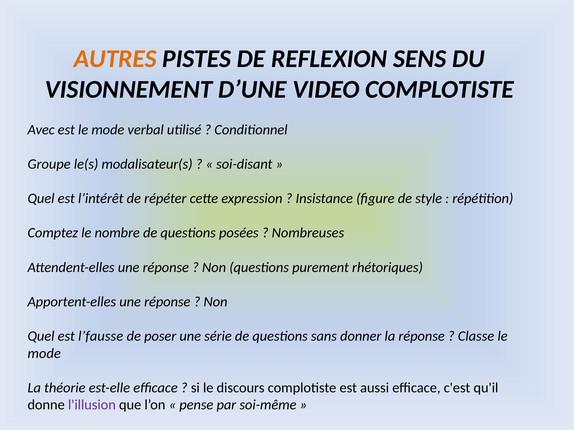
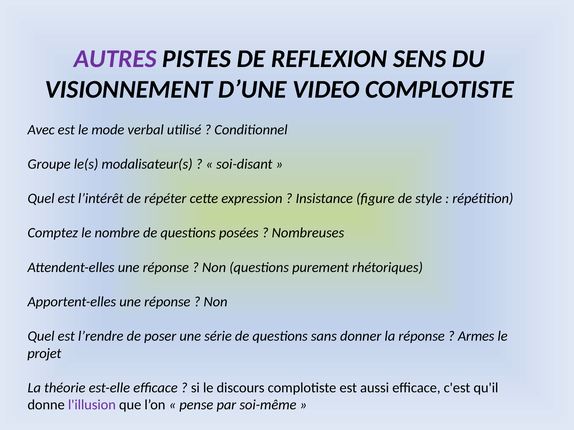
AUTRES colour: orange -> purple
l’fausse: l’fausse -> l’rendre
Classe: Classe -> Armes
mode at (44, 354): mode -> projet
